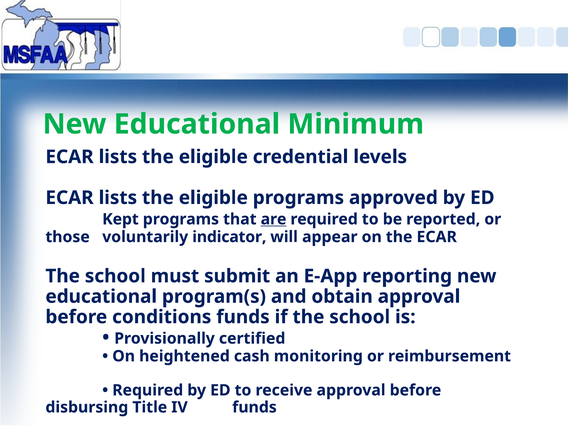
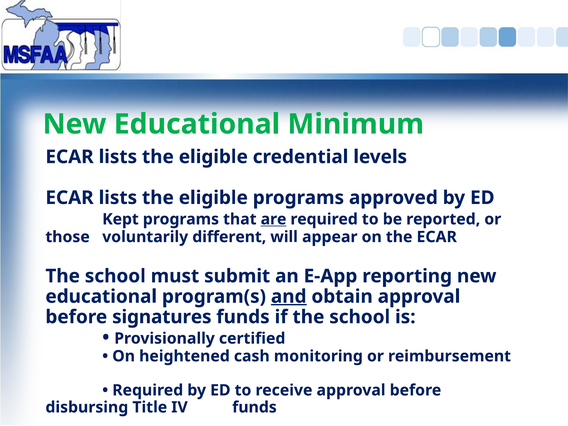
indicator: indicator -> different
and underline: none -> present
conditions: conditions -> signatures
